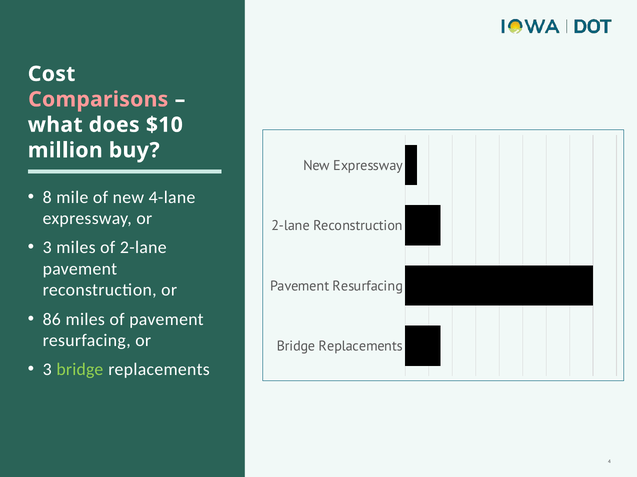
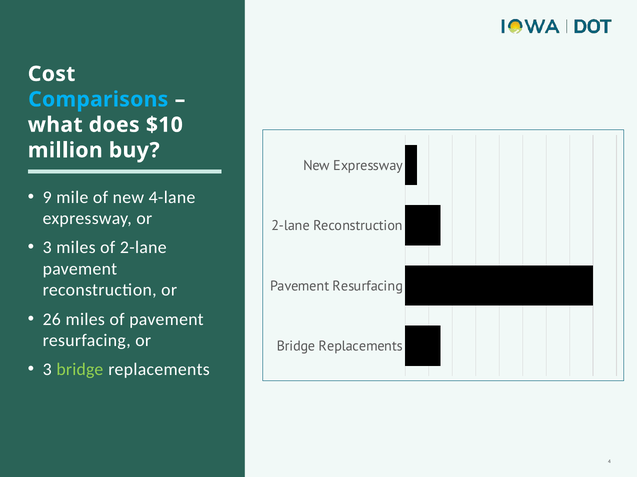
Comparisons colour: pink -> light blue
8: 8 -> 9
86: 86 -> 26
